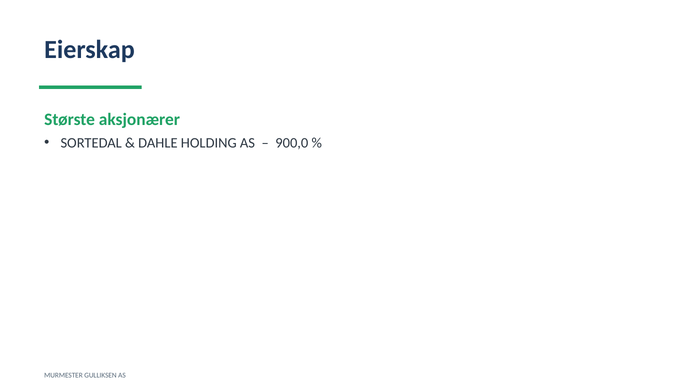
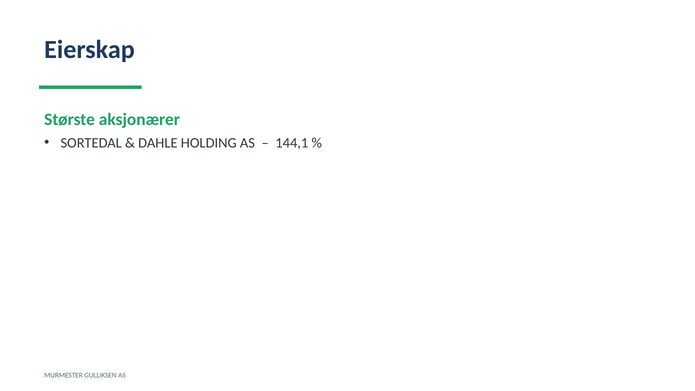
900,0: 900,0 -> 144,1
